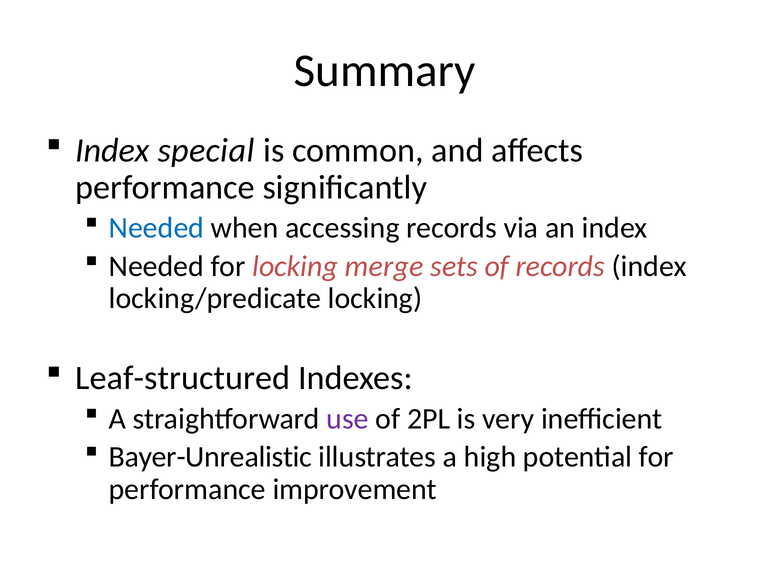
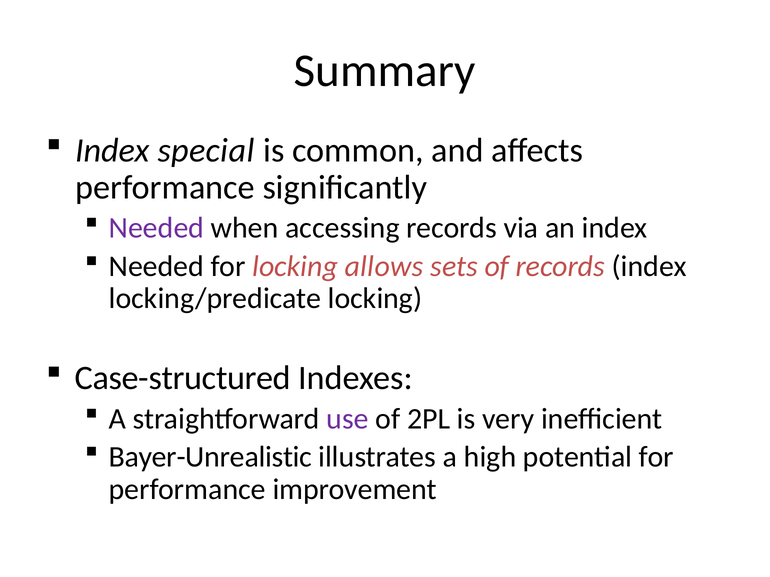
Needed at (156, 228) colour: blue -> purple
merge: merge -> allows
Leaf-structured: Leaf-structured -> Case-structured
